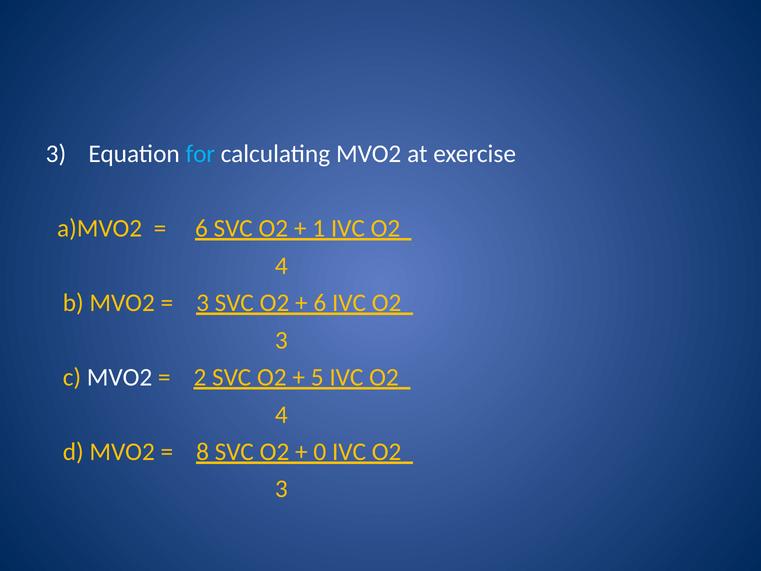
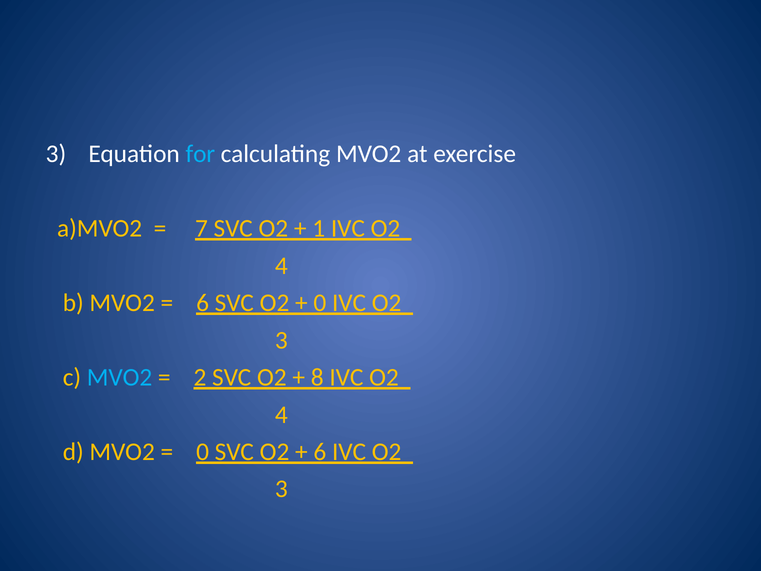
6 at (201, 228): 6 -> 7
3 at (203, 303): 3 -> 6
6 at (320, 303): 6 -> 0
MVO2 at (120, 377) colour: white -> light blue
5: 5 -> 8
8 at (203, 452): 8 -> 0
0 at (320, 452): 0 -> 6
